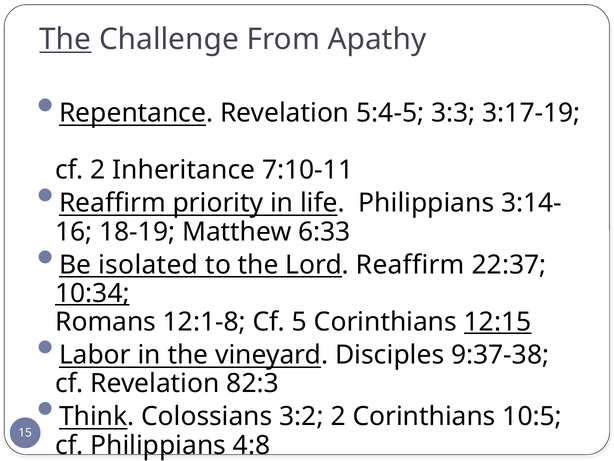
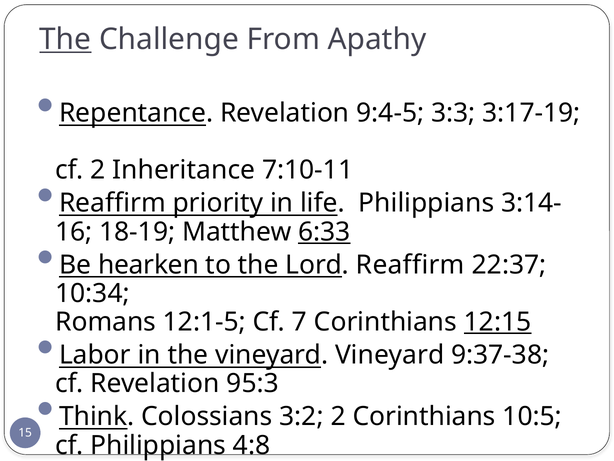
5:4-5: 5:4-5 -> 9:4-5
6:33 underline: none -> present
isolated: isolated -> hearken
10:34 underline: present -> none
12:1-8: 12:1-8 -> 12:1-5
5: 5 -> 7
vineyard Disciples: Disciples -> Vineyard
82:3: 82:3 -> 95:3
